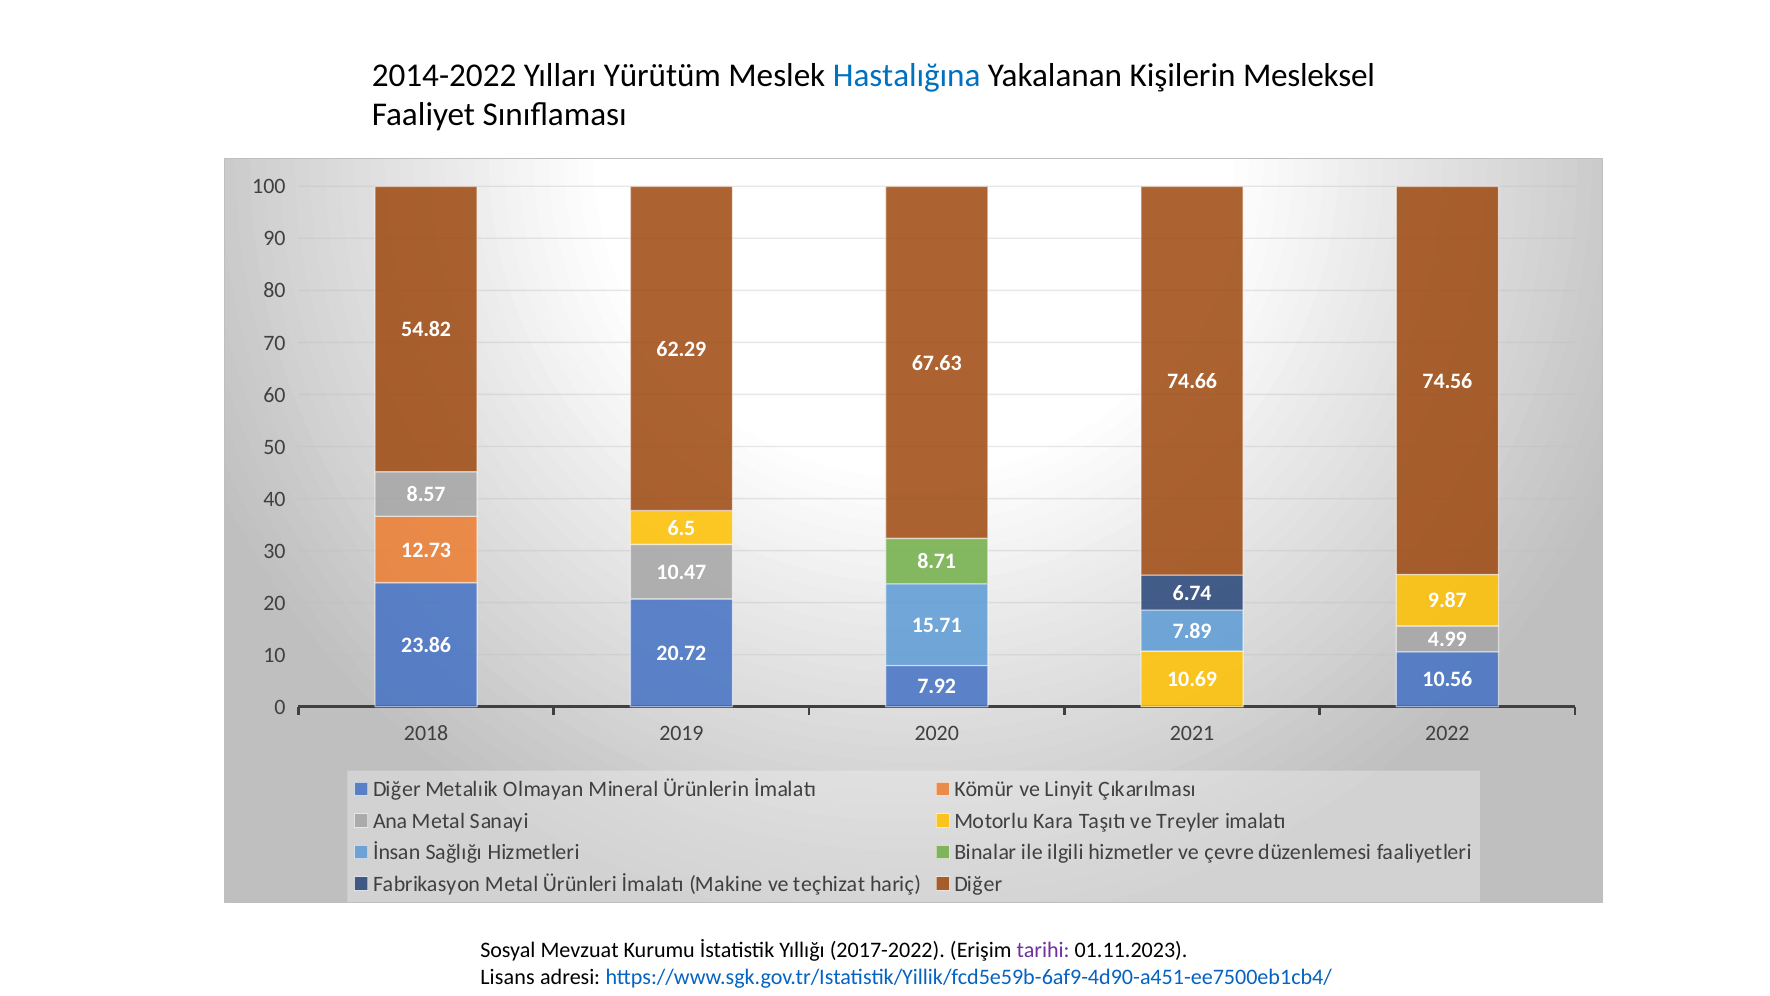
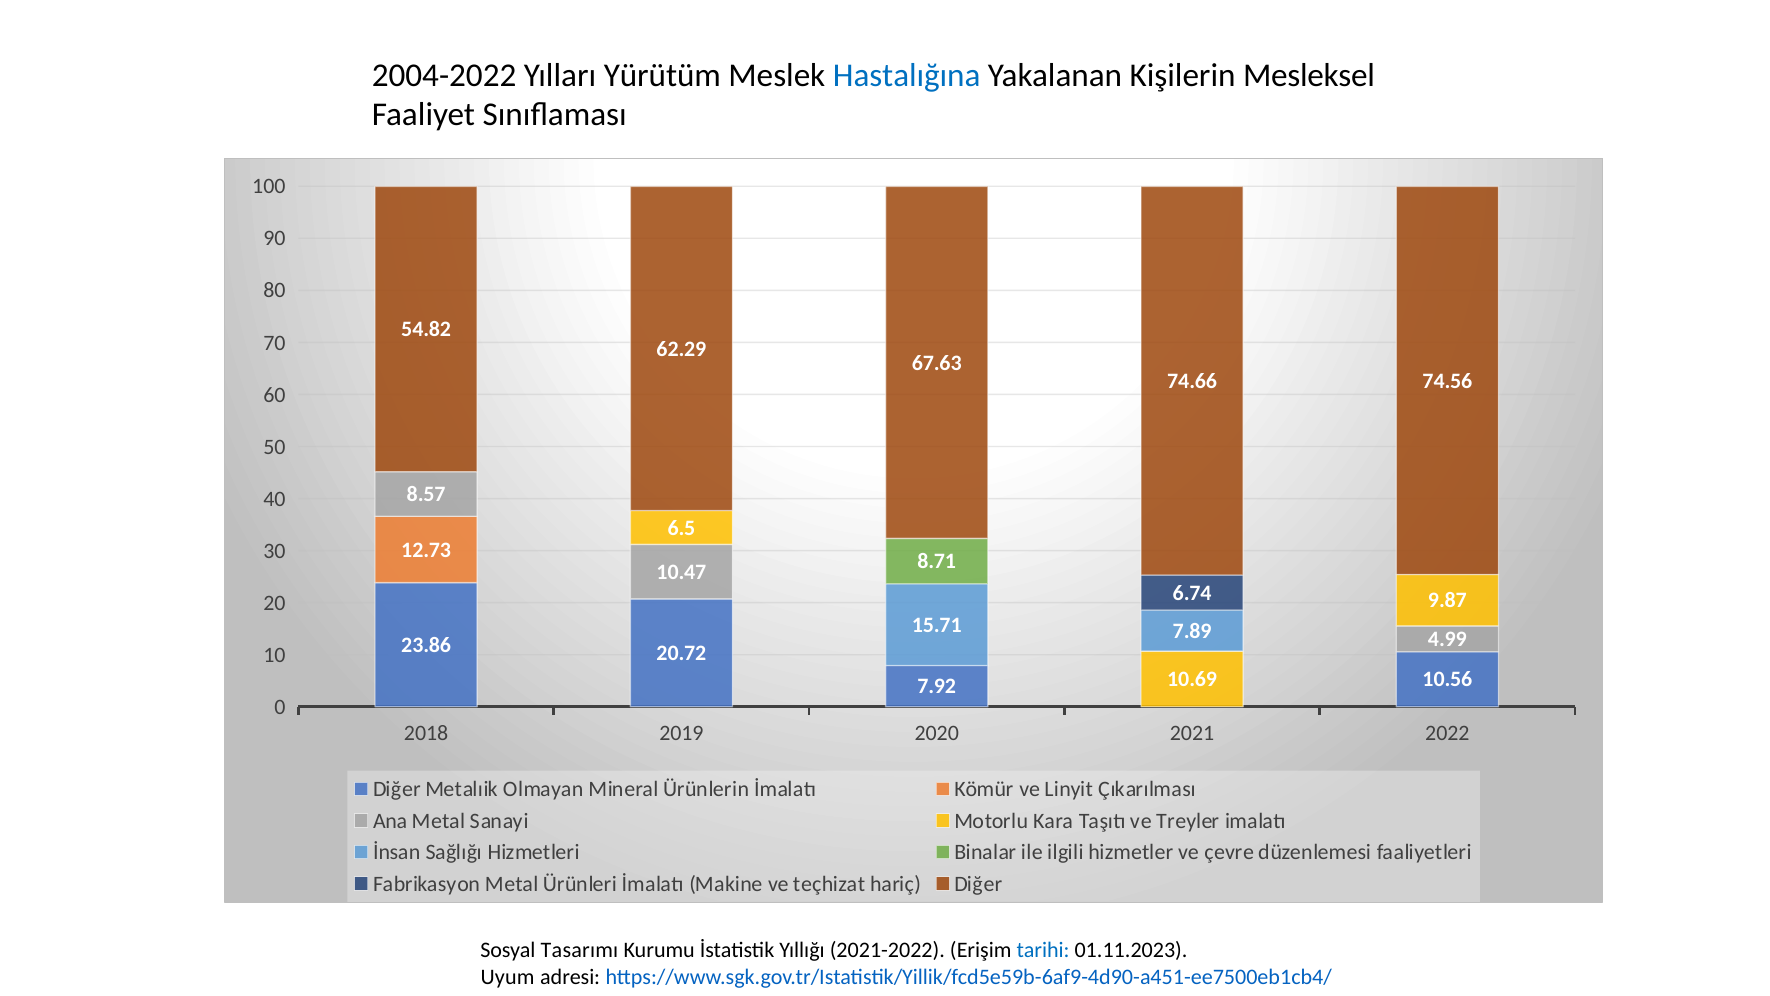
2014-2022: 2014-2022 -> 2004-2022
Mevzuat: Mevzuat -> Tasarımı
2017-2022: 2017-2022 -> 2021-2022
tarihi colour: purple -> blue
Lisans: Lisans -> Uyum
